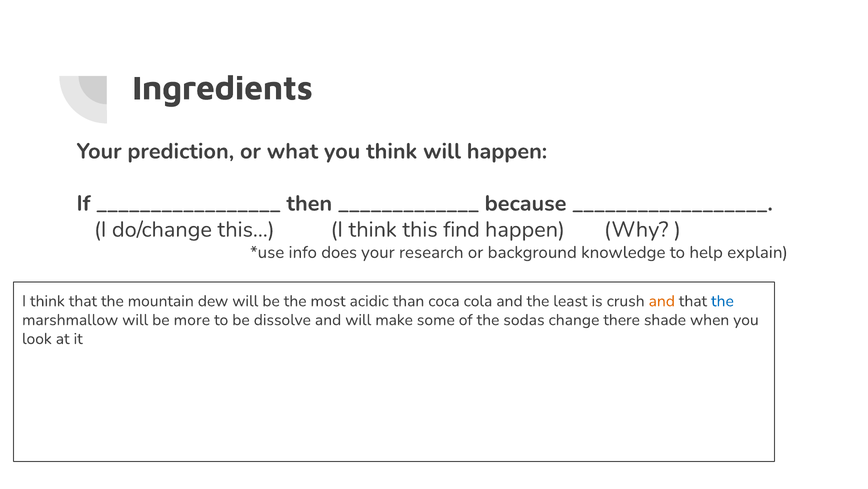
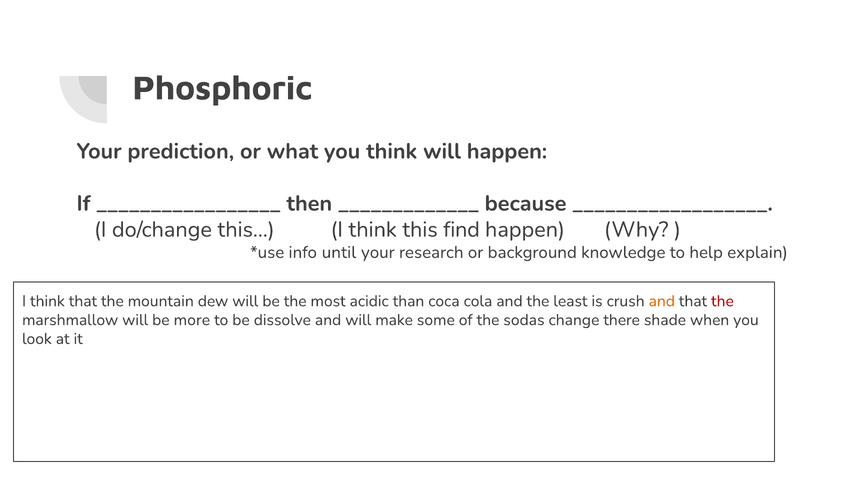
Ingredients: Ingredients -> Phosphoric
does: does -> until
the at (722, 301) colour: blue -> red
